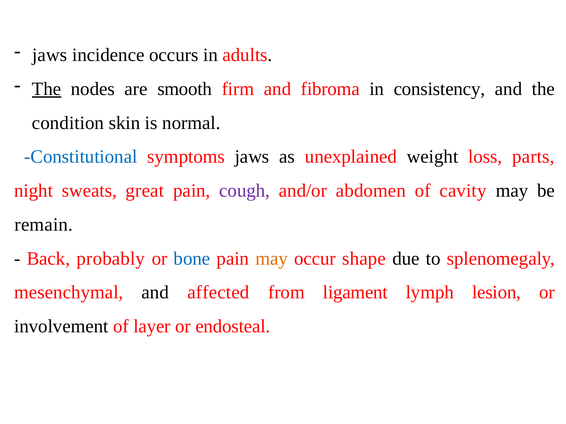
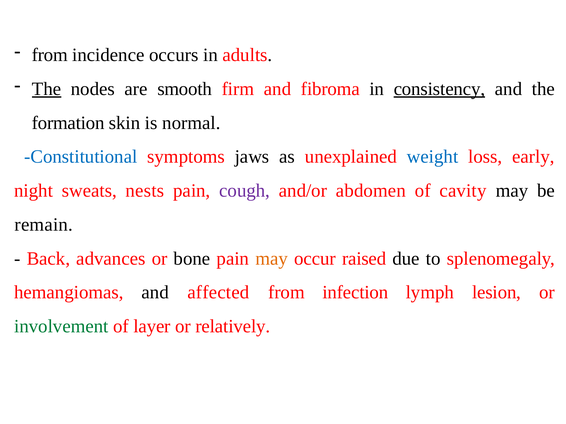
jaws at (50, 55): jaws -> from
consistency underline: none -> present
condition: condition -> formation
weight colour: black -> blue
parts: parts -> early
great: great -> nests
probably: probably -> advances
bone colour: blue -> black
shape: shape -> raised
mesenchymal: mesenchymal -> hemangiomas
ligament: ligament -> infection
involvement colour: black -> green
endosteal: endosteal -> relatively
